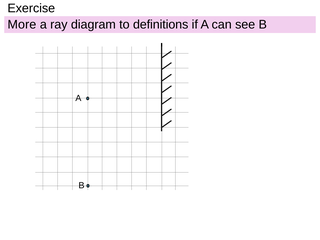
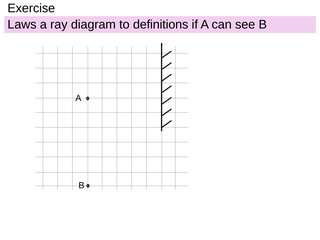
More: More -> Laws
